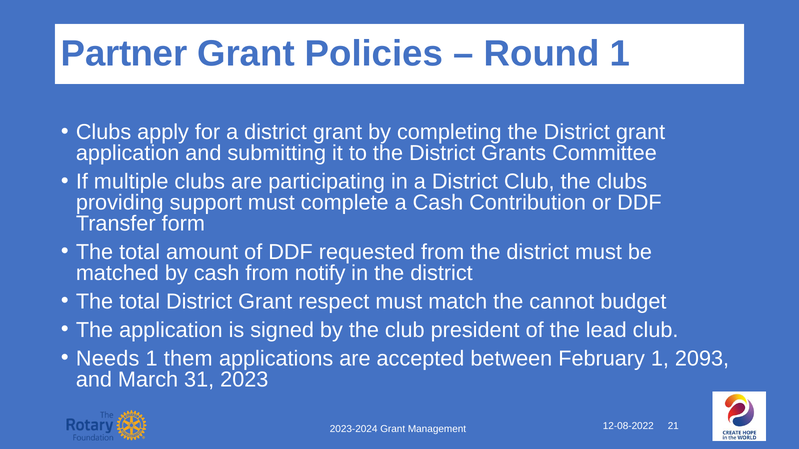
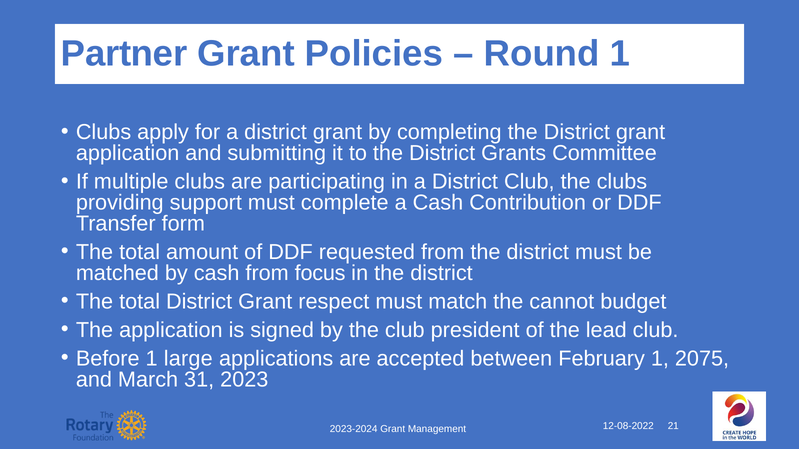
notify: notify -> focus
Needs: Needs -> Before
them: them -> large
2093: 2093 -> 2075
